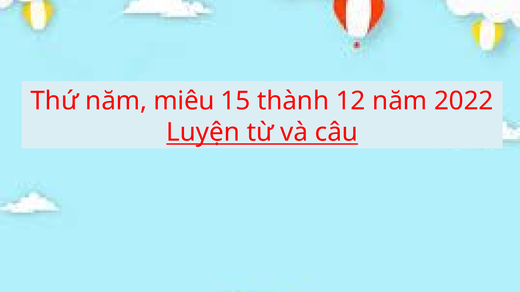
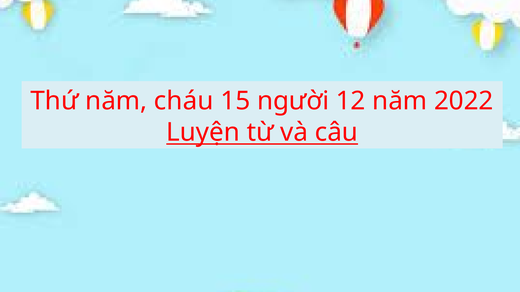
miêu: miêu -> cháu
thành: thành -> người
